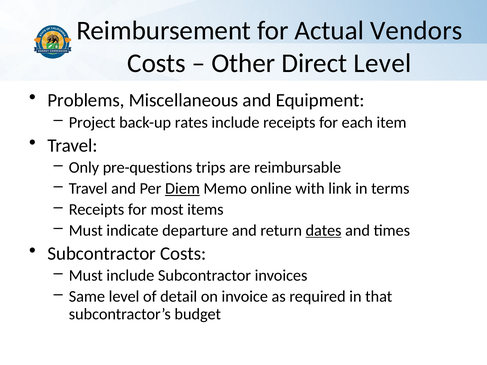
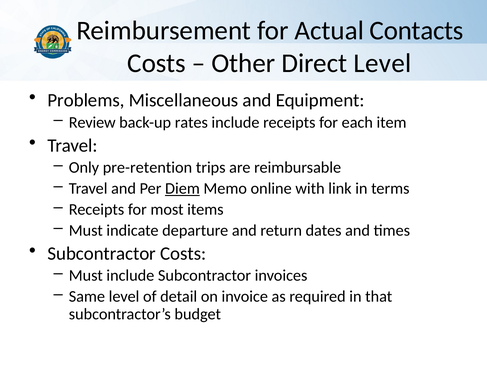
Vendors: Vendors -> Contacts
Project: Project -> Review
pre-questions: pre-questions -> pre-retention
dates underline: present -> none
